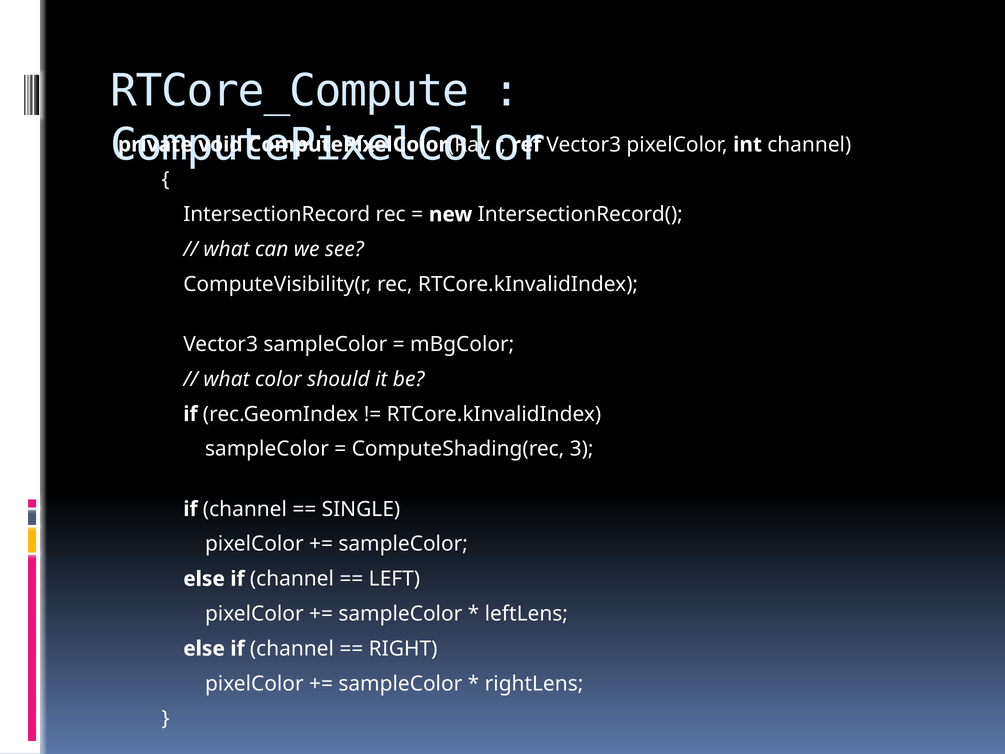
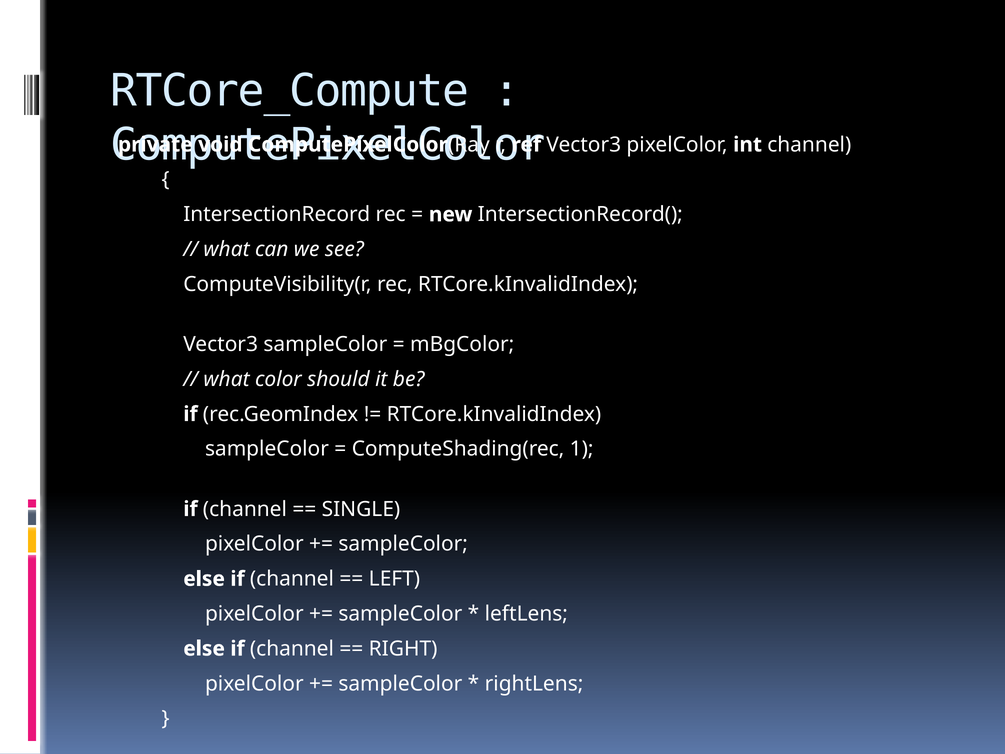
3: 3 -> 1
